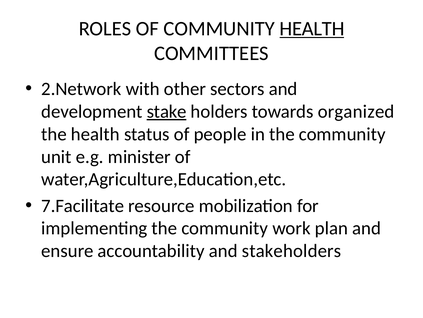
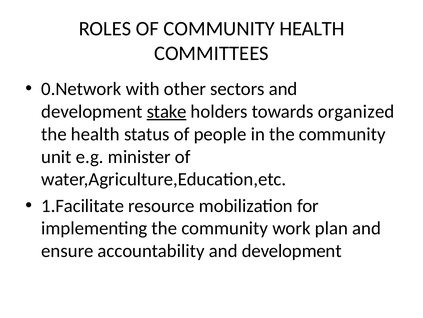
HEALTH at (312, 29) underline: present -> none
2.Network: 2.Network -> 0.Network
7.Facilitate: 7.Facilitate -> 1.Facilitate
accountability and stakeholders: stakeholders -> development
